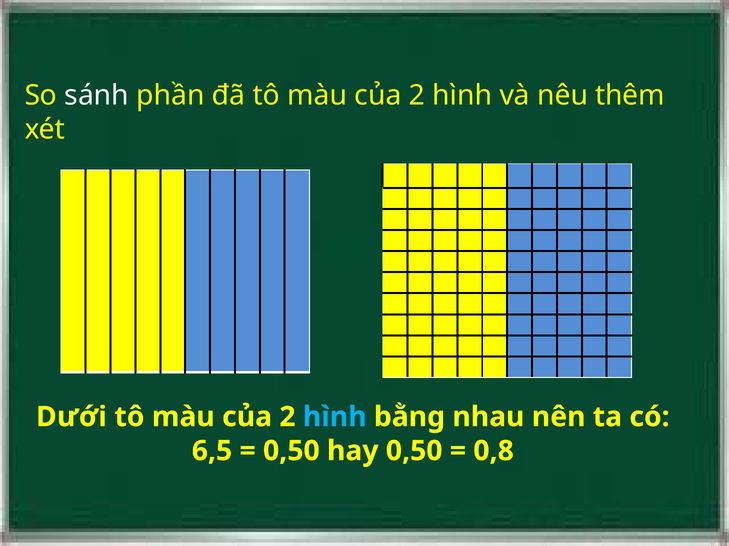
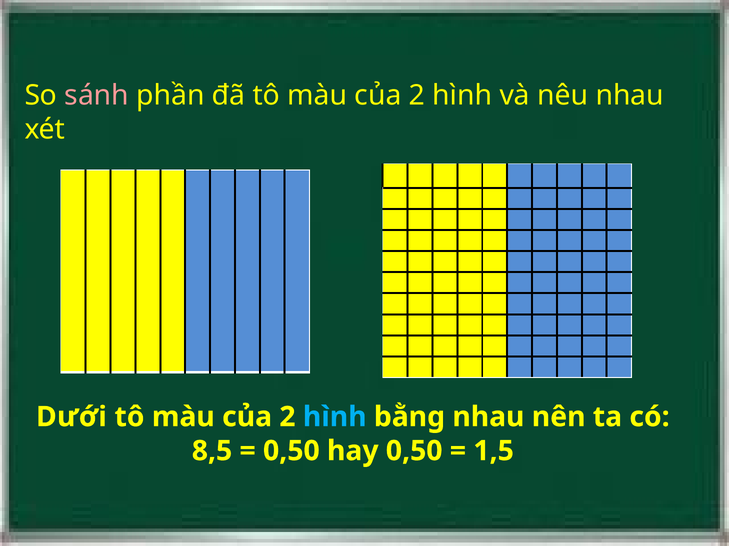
sánh colour: white -> pink
nêu thêm: thêm -> nhau
6,5: 6,5 -> 8,5
0,8: 0,8 -> 1,5
